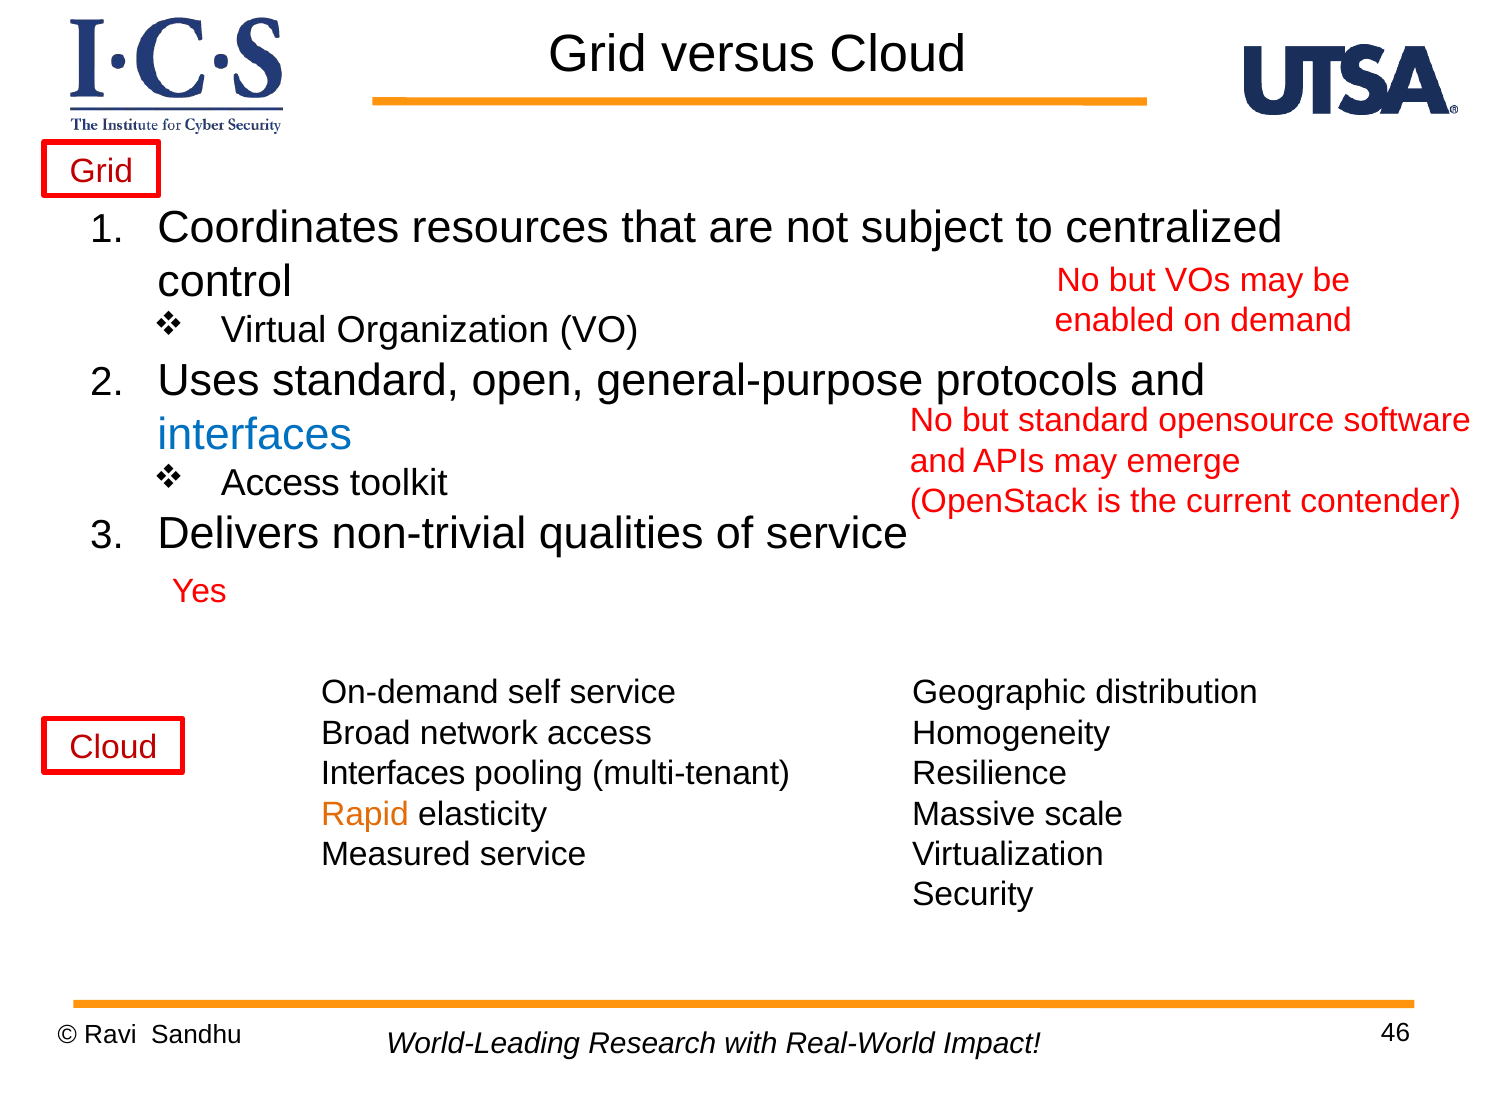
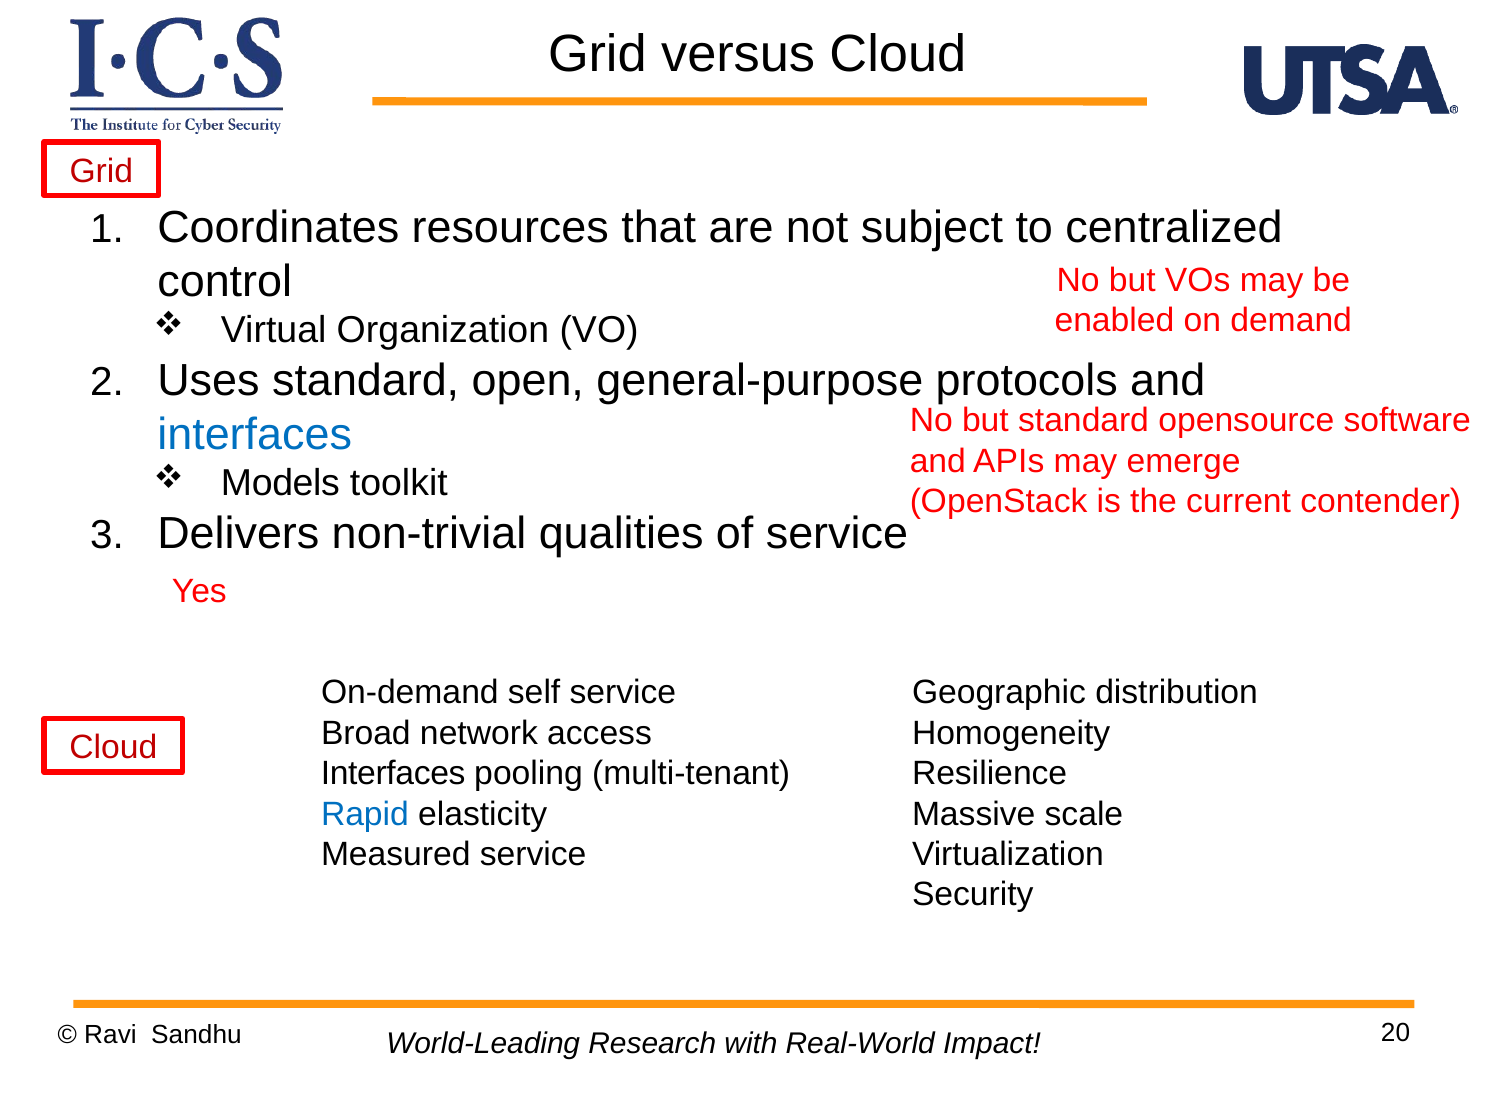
Access at (280, 483): Access -> Models
Rapid colour: orange -> blue
46: 46 -> 20
